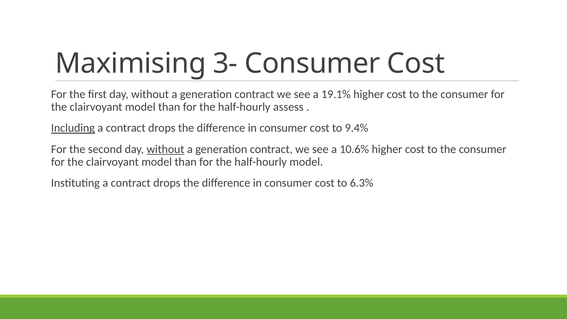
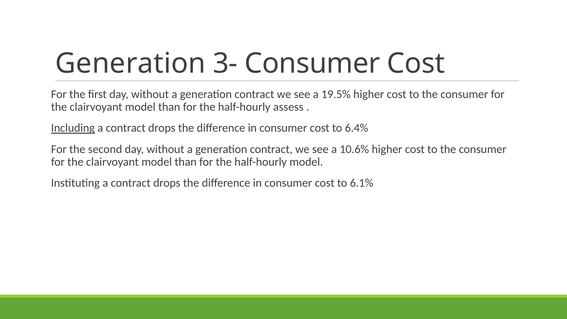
Maximising at (131, 64): Maximising -> Generation
19.1%: 19.1% -> 19.5%
9.4%: 9.4% -> 6.4%
without at (165, 149) underline: present -> none
6.3%: 6.3% -> 6.1%
